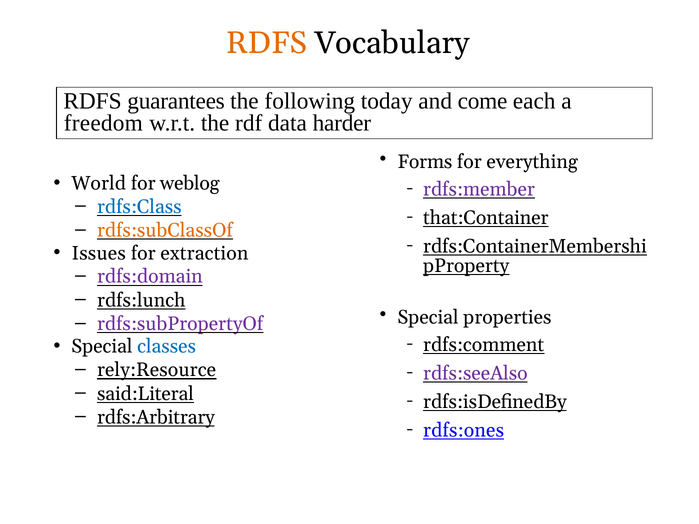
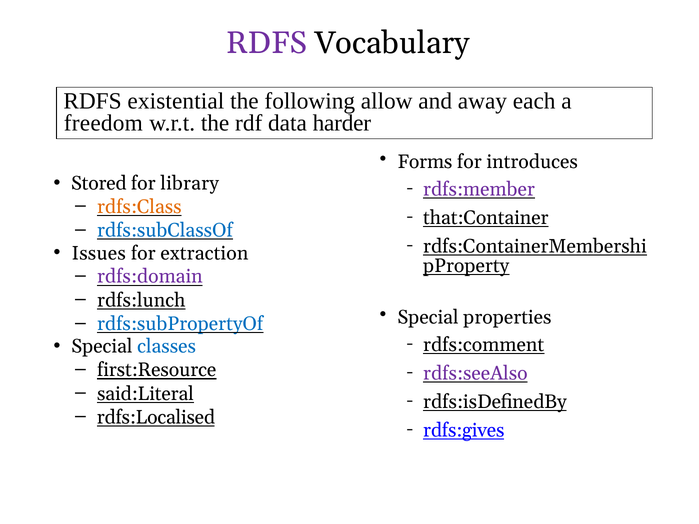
RDFS at (267, 43) colour: orange -> purple
guarantees: guarantees -> existential
today: today -> allow
come: come -> away
everything: everything -> introduces
World: World -> Stored
weblog: weblog -> library
rdfs:Class colour: blue -> orange
rdfs:subClassOf colour: orange -> blue
rdfs:subPropertyOf colour: purple -> blue
rely:Resource: rely:Resource -> first:Resource
rdfs:Arbitrary: rdfs:Arbitrary -> rdfs:Localised
rdfs:ones: rdfs:ones -> rdfs:gives
